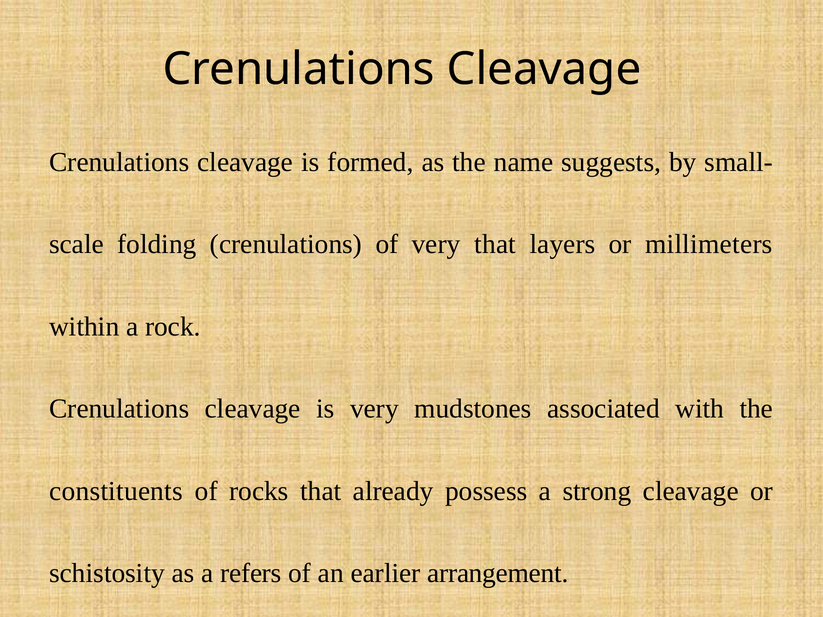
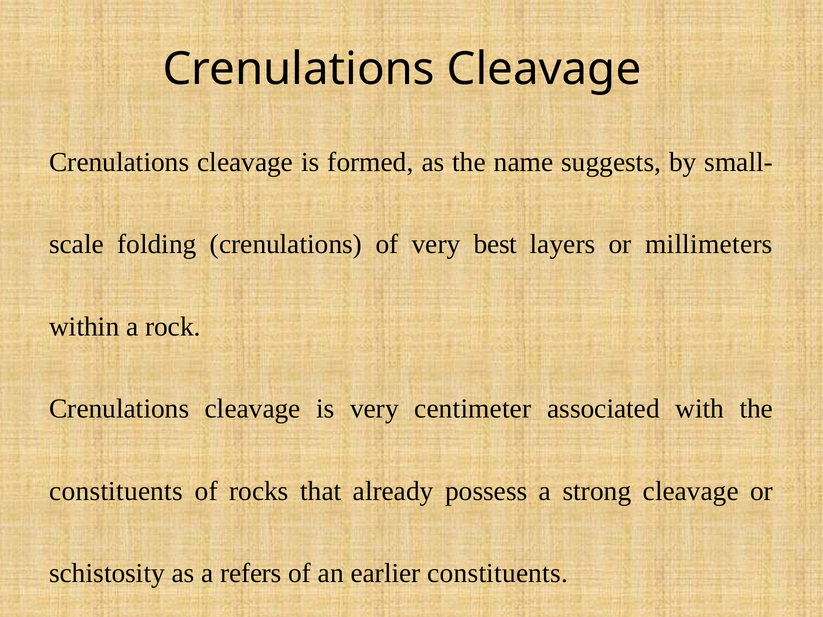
very that: that -> best
mudstones: mudstones -> centimeter
earlier arrangement: arrangement -> constituents
